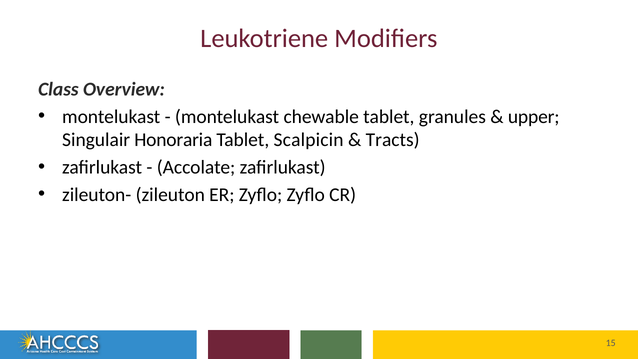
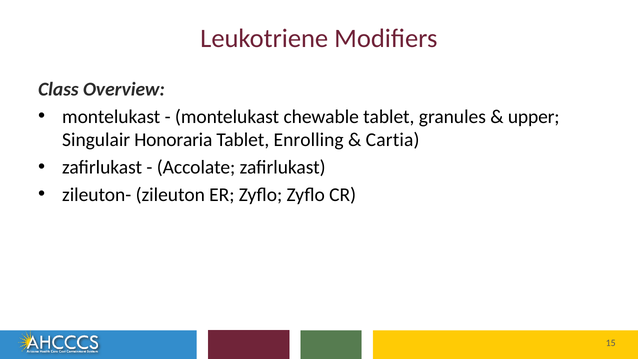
Scalpicin: Scalpicin -> Enrolling
Tracts: Tracts -> Cartia
